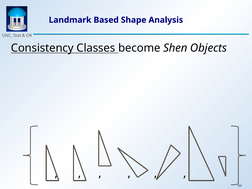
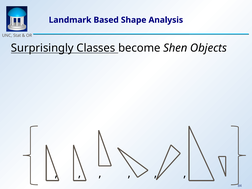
Consistency: Consistency -> Surprisingly
